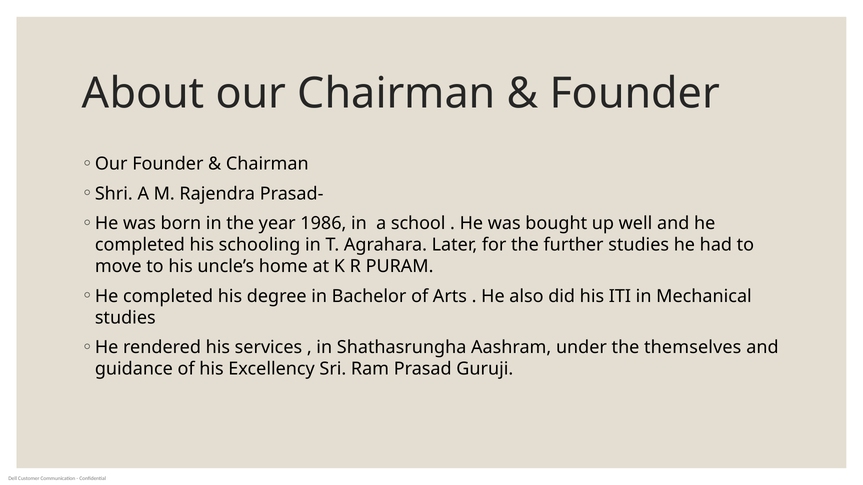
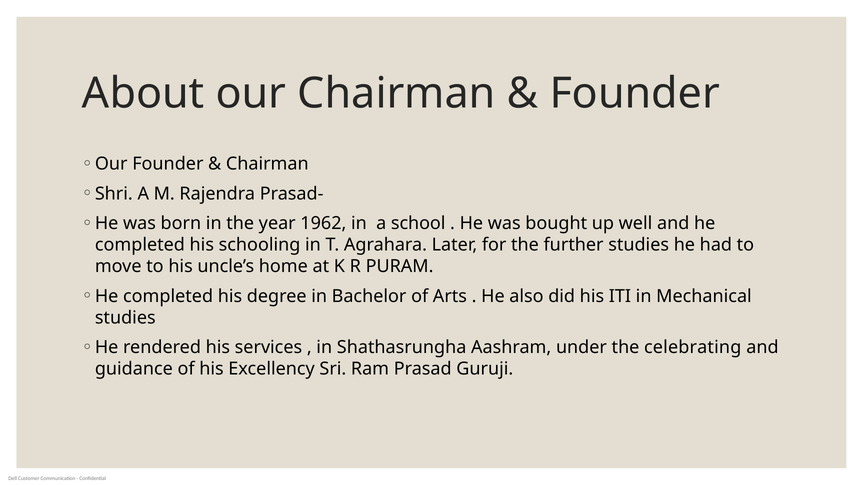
1986: 1986 -> 1962
themselves: themselves -> celebrating
